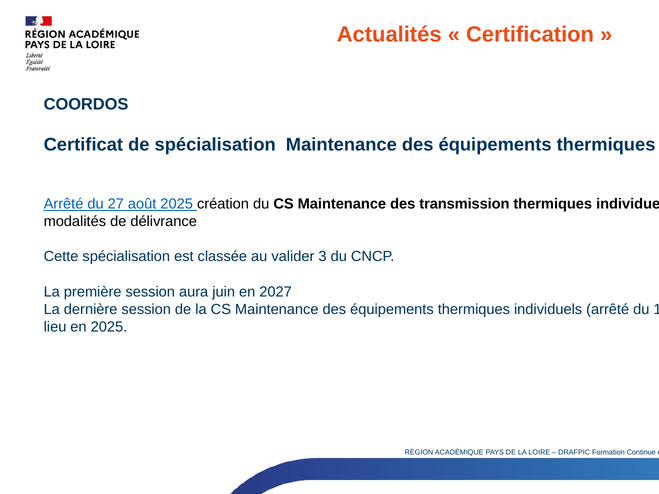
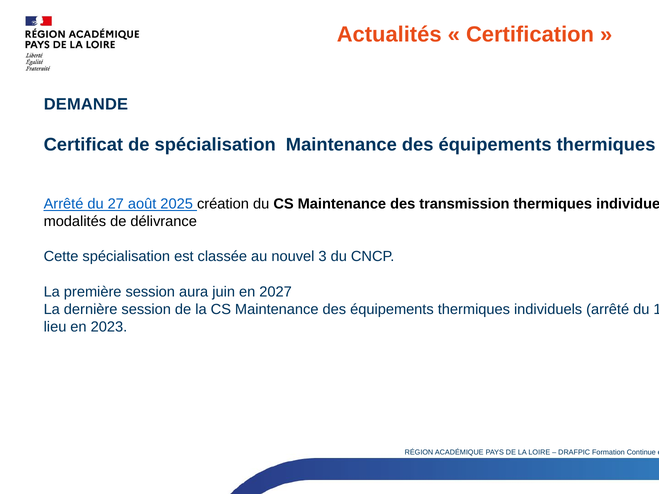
COORDOS: COORDOS -> DEMANDE
valider: valider -> nouvel
en 2025: 2025 -> 2023
